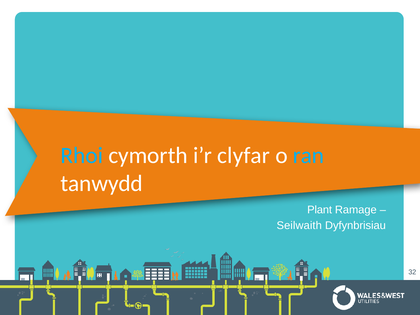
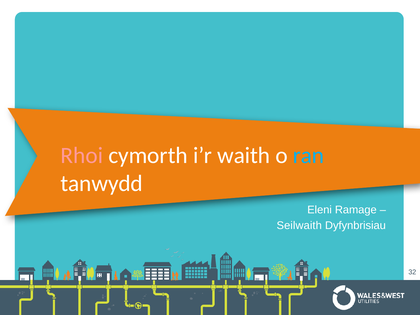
Rhoi colour: light blue -> pink
clyfar: clyfar -> waith
Plant: Plant -> Eleni
